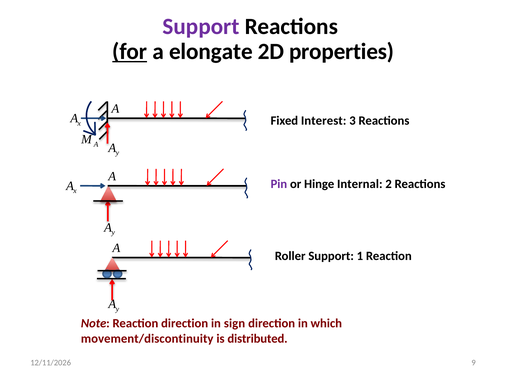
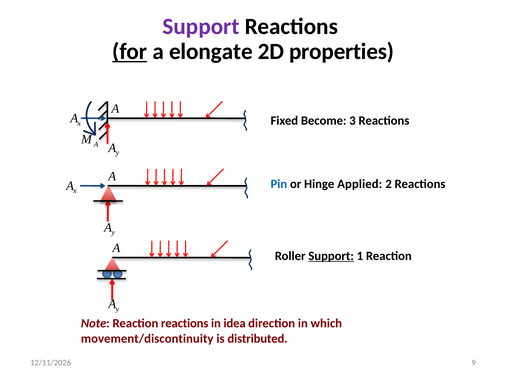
Interest: Interest -> Become
Pin colour: purple -> blue
Internal: Internal -> Applied
Support at (331, 256) underline: none -> present
Reaction direction: direction -> reactions
sign: sign -> idea
